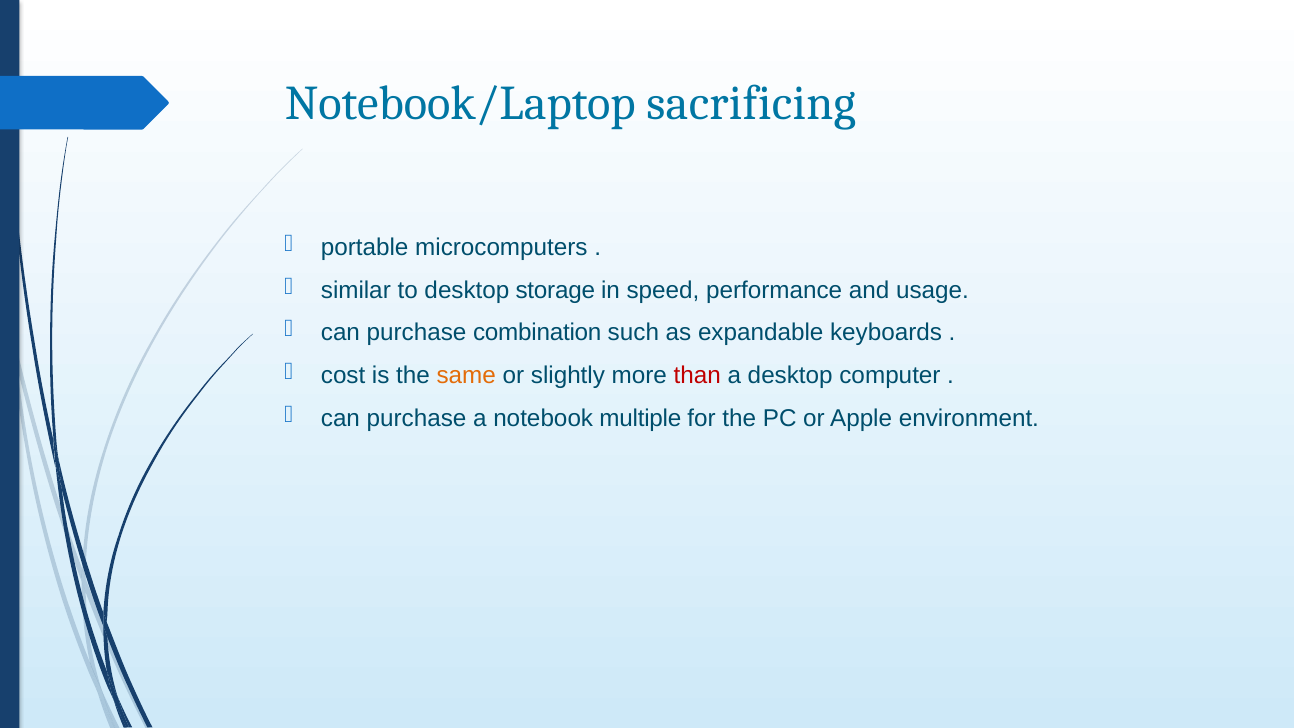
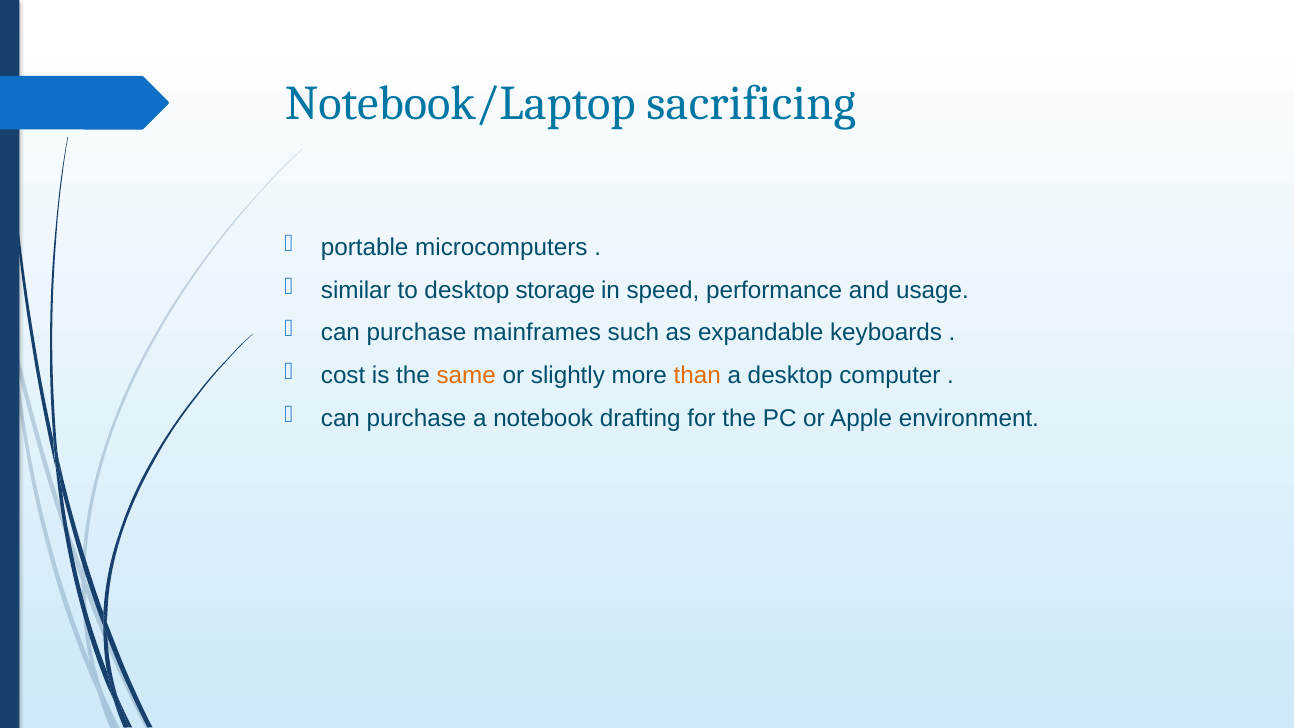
combination: combination -> mainframes
than colour: red -> orange
multiple: multiple -> drafting
